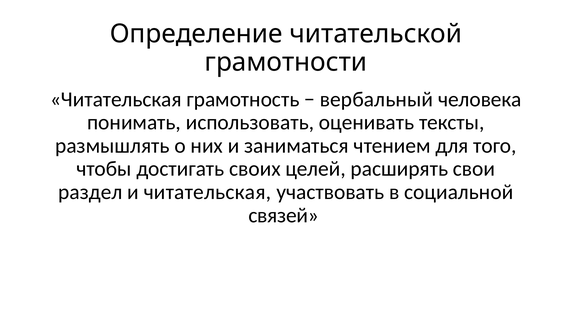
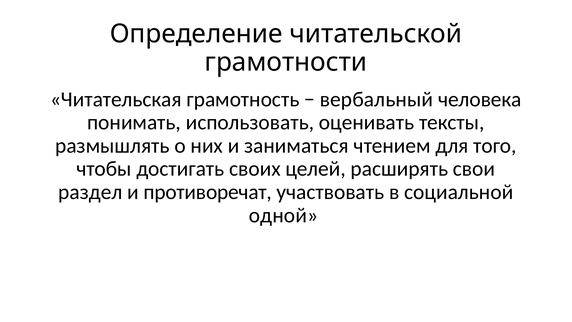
и читательская: читательская -> противоречат
связей: связей -> одной
